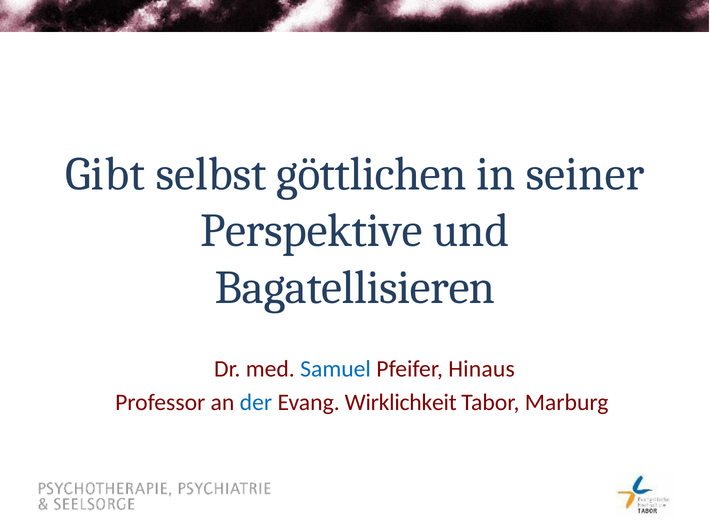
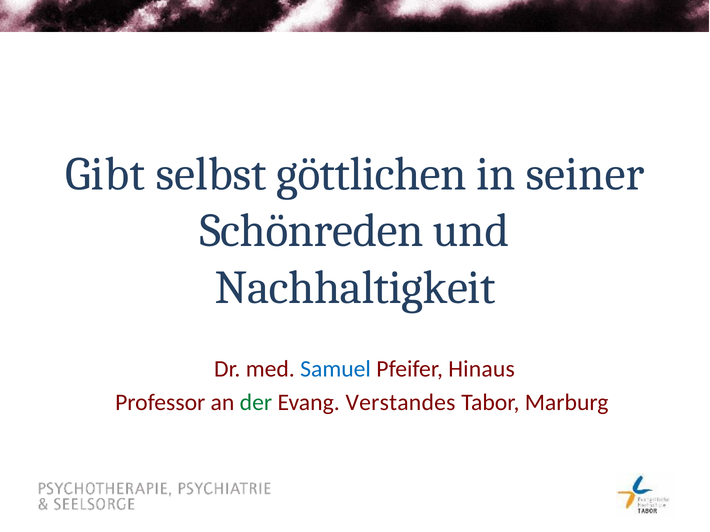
Perspektive: Perspektive -> Schönreden
Bagatellisieren: Bagatellisieren -> Nachhaltigkeit
der colour: blue -> green
Wirklichkeit: Wirklichkeit -> Verstandes
